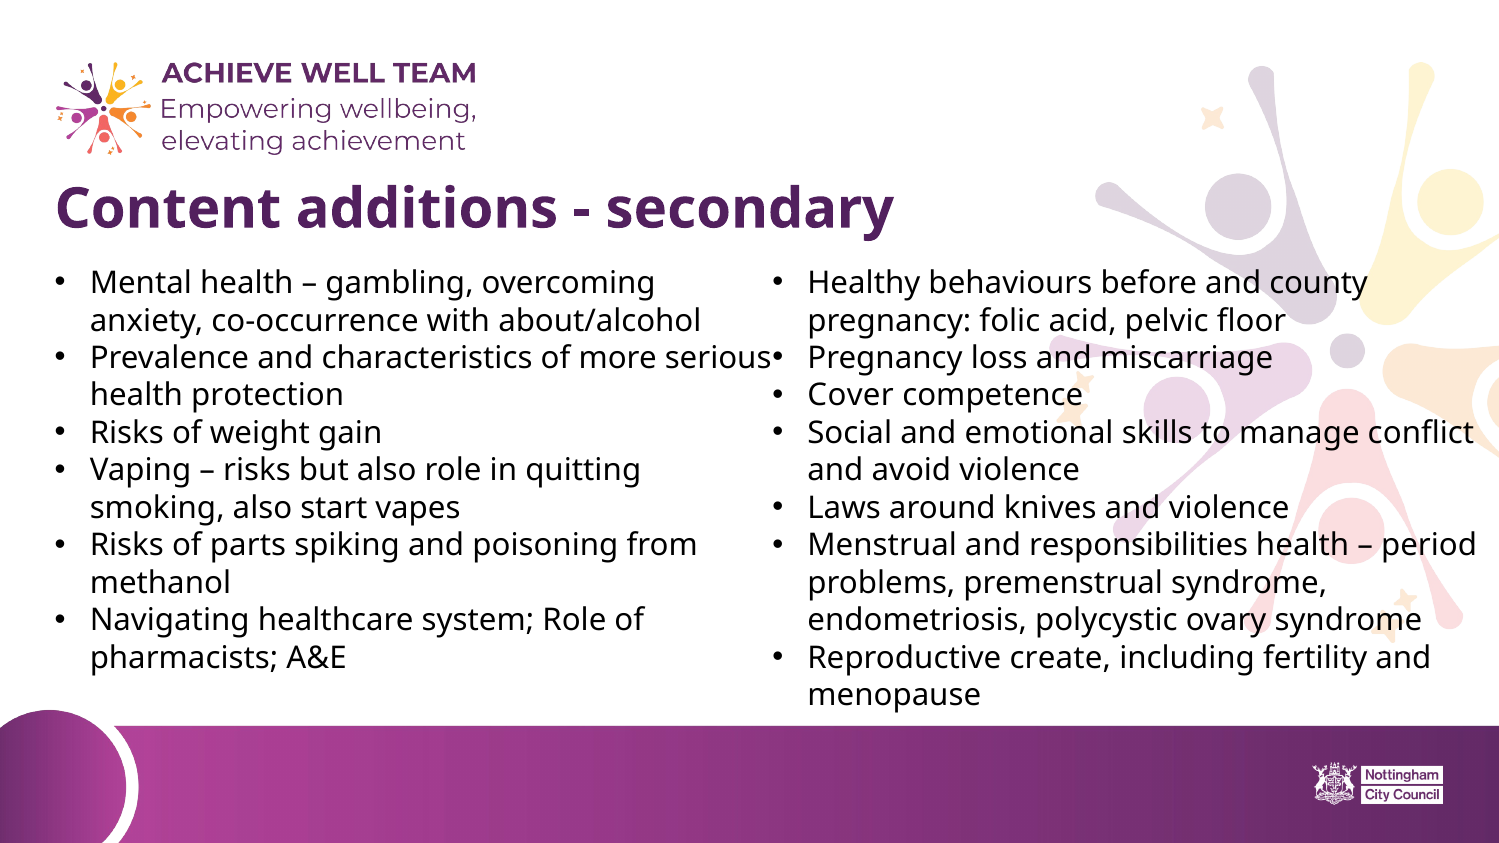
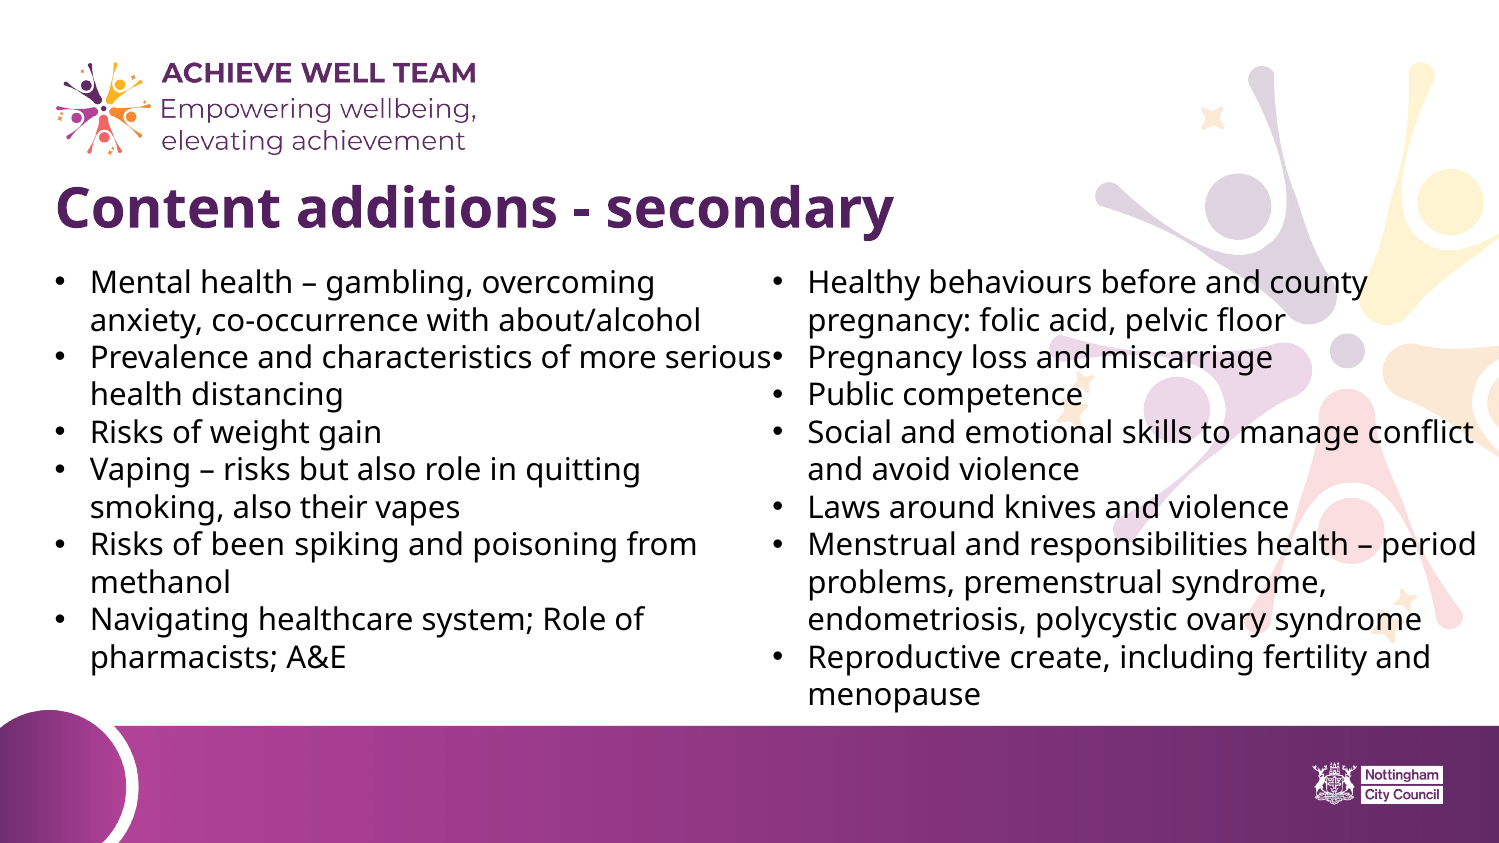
Cover: Cover -> Public
protection: protection -> distancing
start: start -> their
parts: parts -> been
